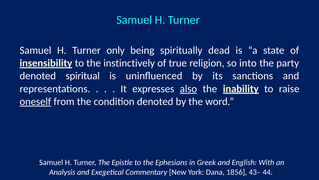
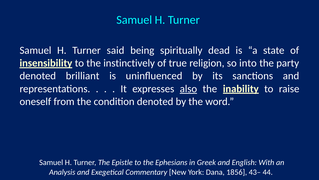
only: only -> said
spiritual: spiritual -> brilliant
oneself underline: present -> none
